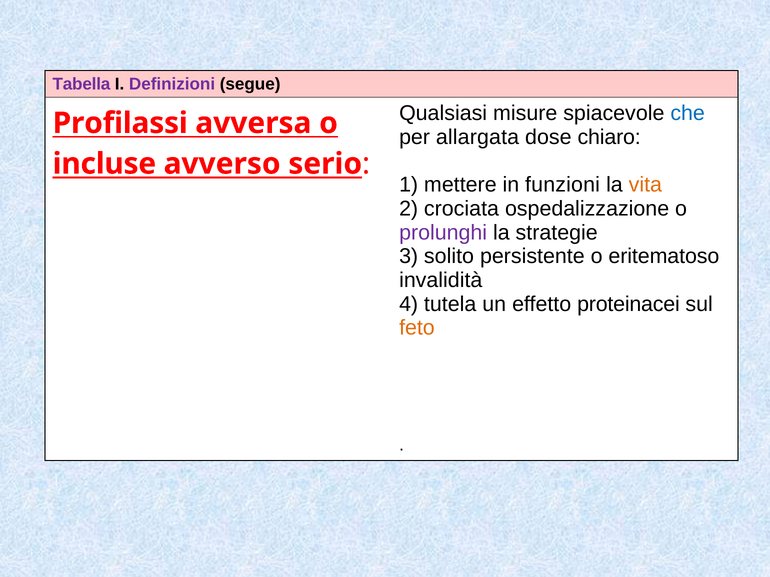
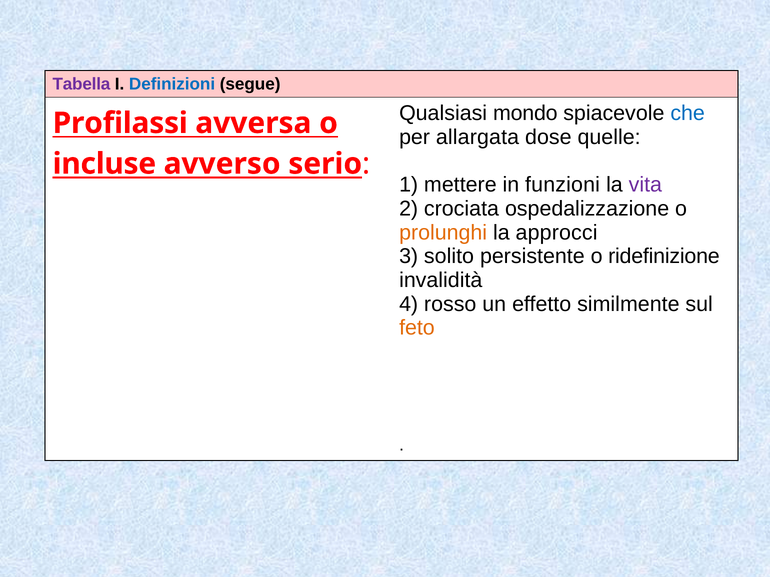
Definizioni colour: purple -> blue
misure: misure -> mondo
chiaro: chiaro -> quelle
vita colour: orange -> purple
prolunghi colour: purple -> orange
strategie: strategie -> approcci
eritematoso: eritematoso -> ridefinizione
tutela: tutela -> rosso
proteinacei: proteinacei -> similmente
